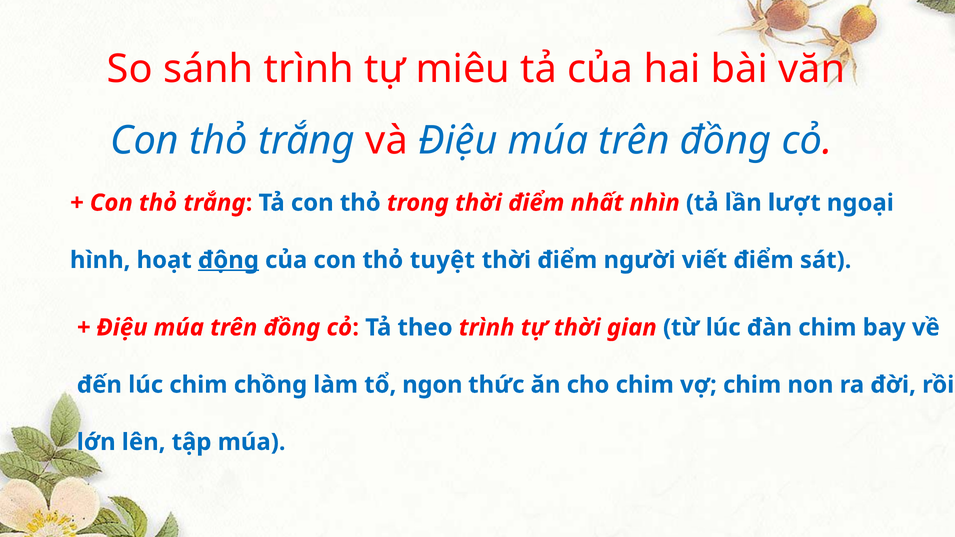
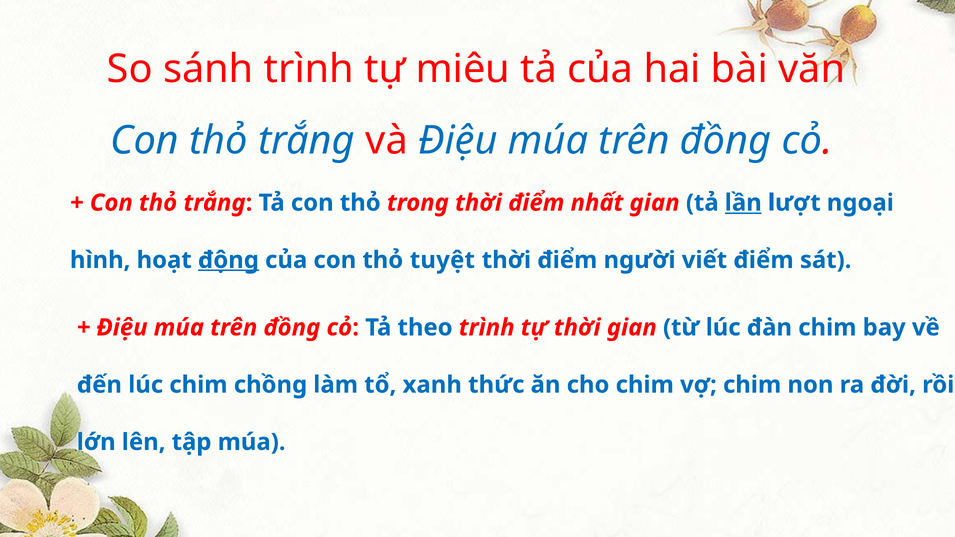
nhất nhìn: nhìn -> gian
lần underline: none -> present
ngon: ngon -> xanh
